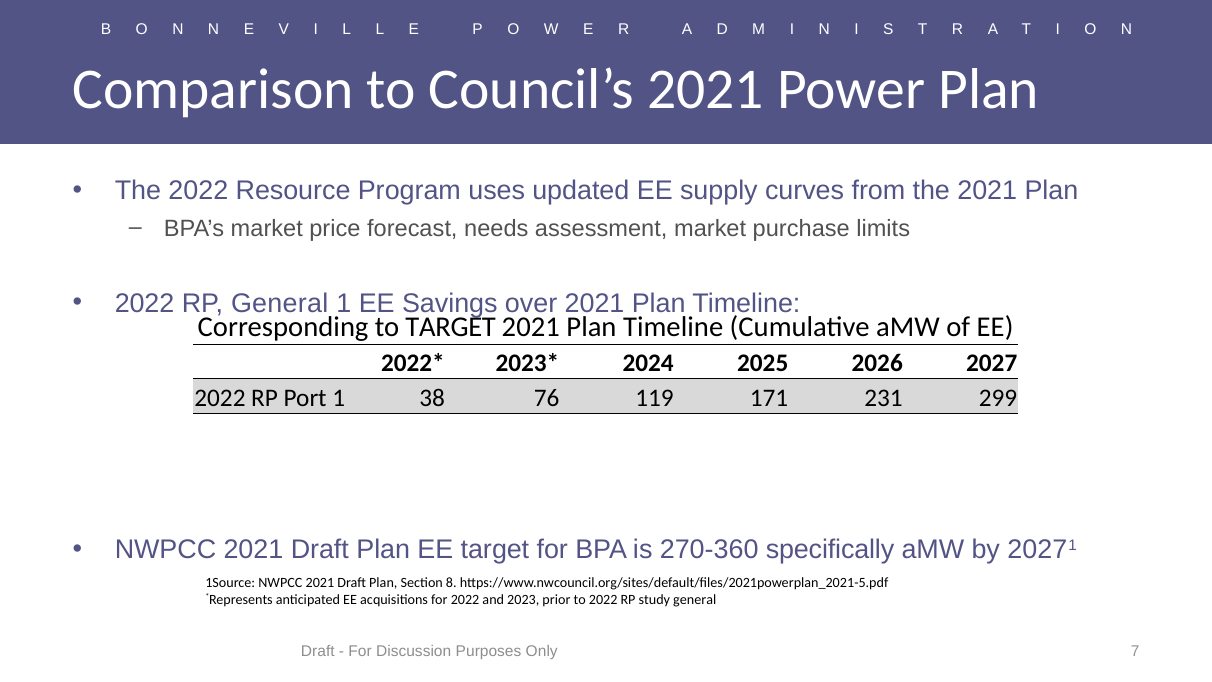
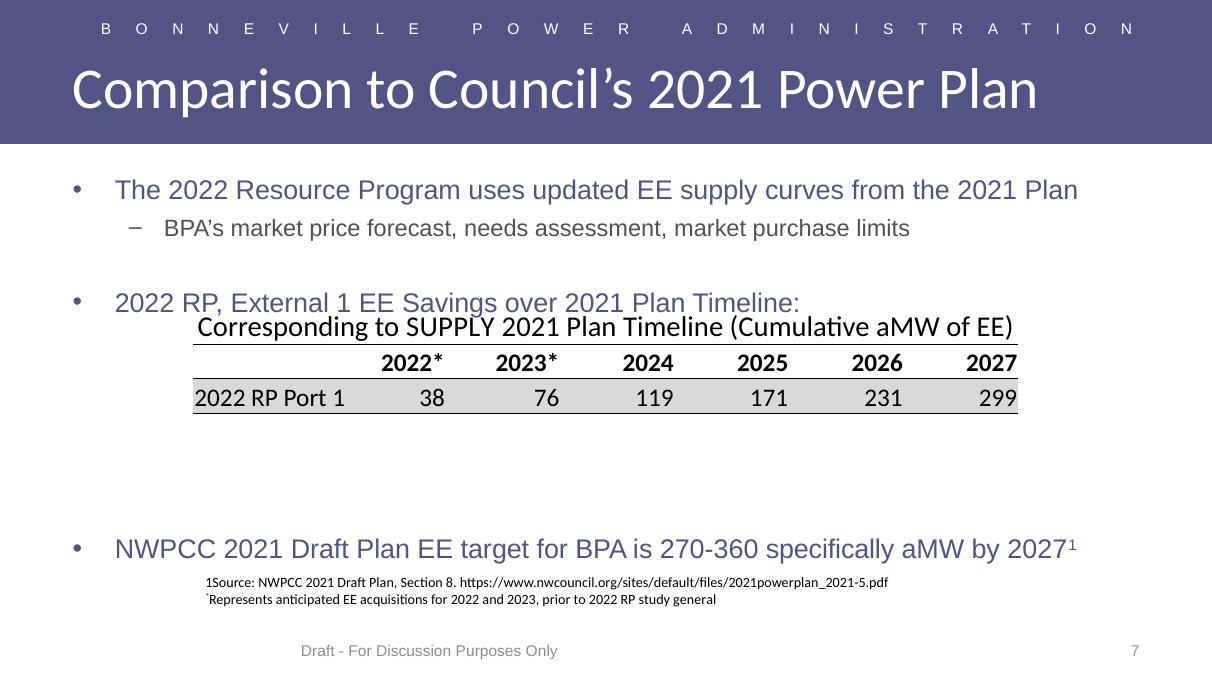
RP General: General -> External
to TARGET: TARGET -> SUPPLY
